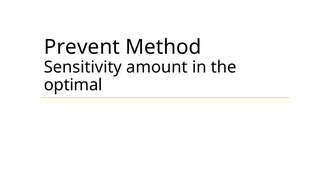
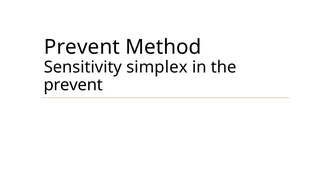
amount: amount -> simplex
optimal at (73, 85): optimal -> prevent
